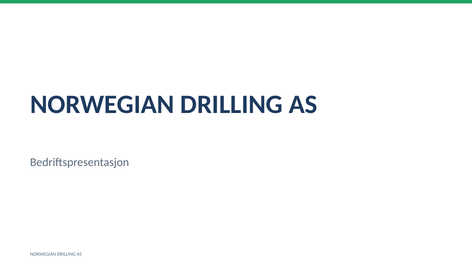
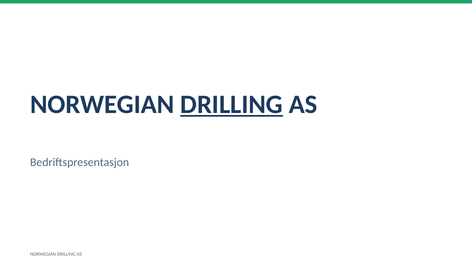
DRILLING at (232, 105) underline: none -> present
